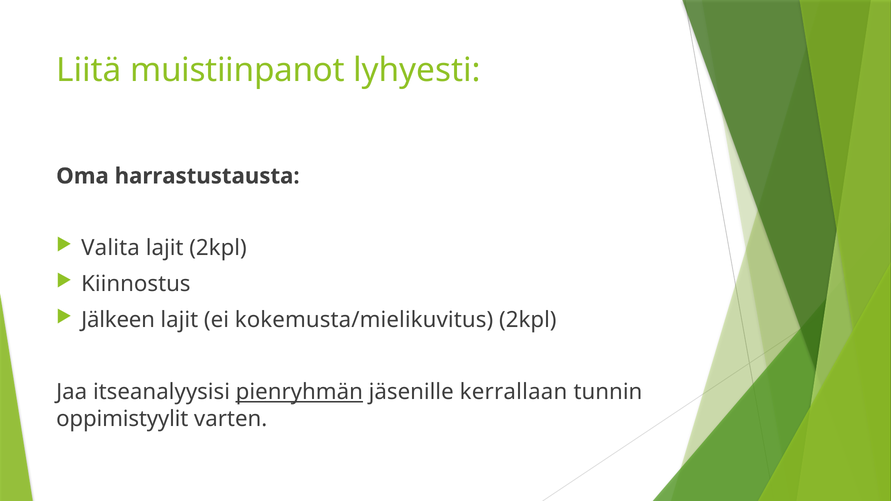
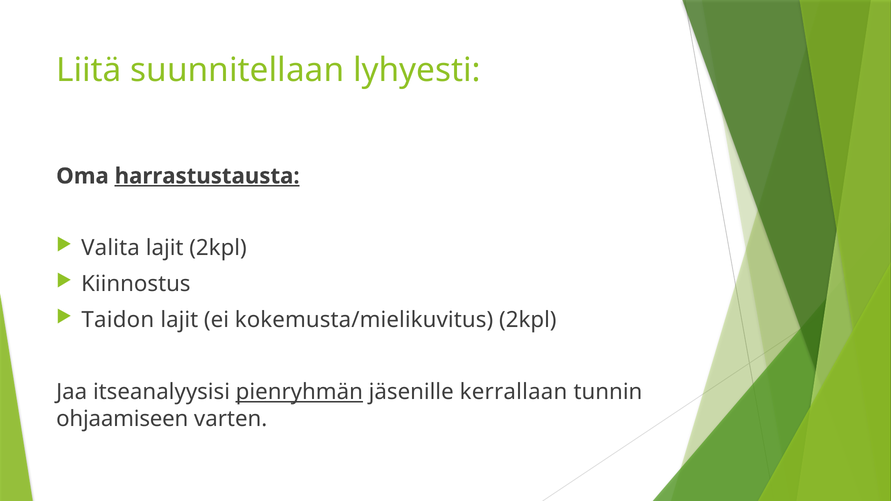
muistiinpanot: muistiinpanot -> suunnitellaan
harrastustausta underline: none -> present
Jälkeen: Jälkeen -> Taidon
oppimistyylit: oppimistyylit -> ohjaamiseen
